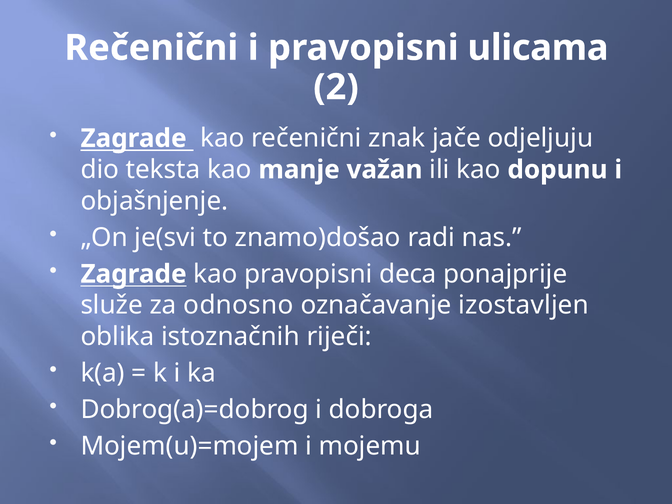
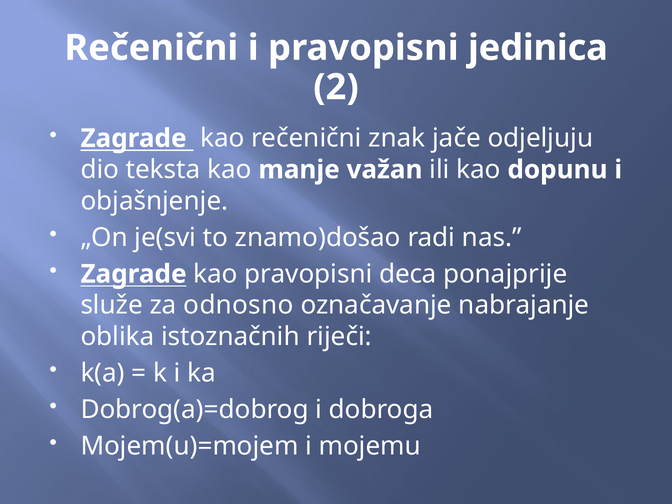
ulicama: ulicama -> jedinica
izostavljen: izostavljen -> nabrajanje
